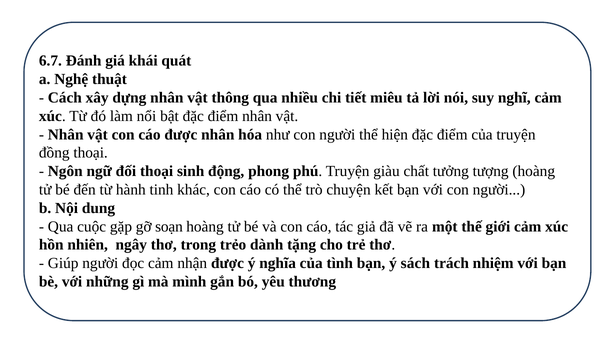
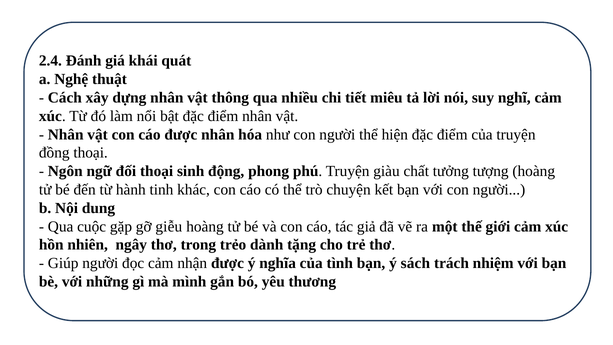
6.7: 6.7 -> 2.4
soạn: soạn -> giễu
